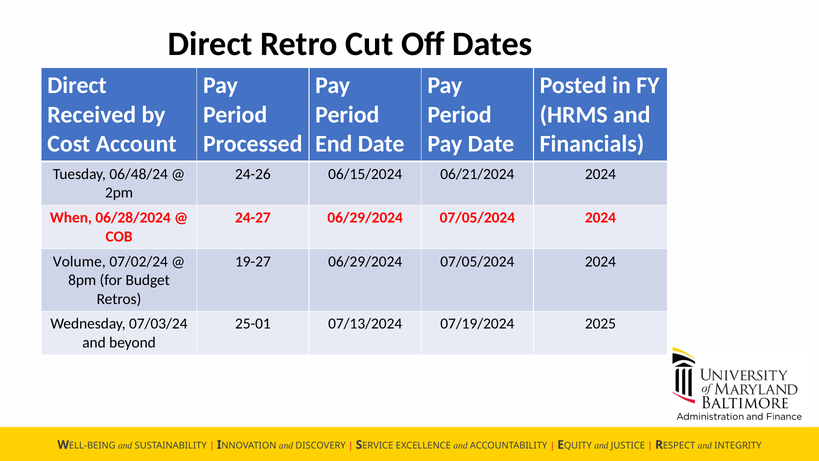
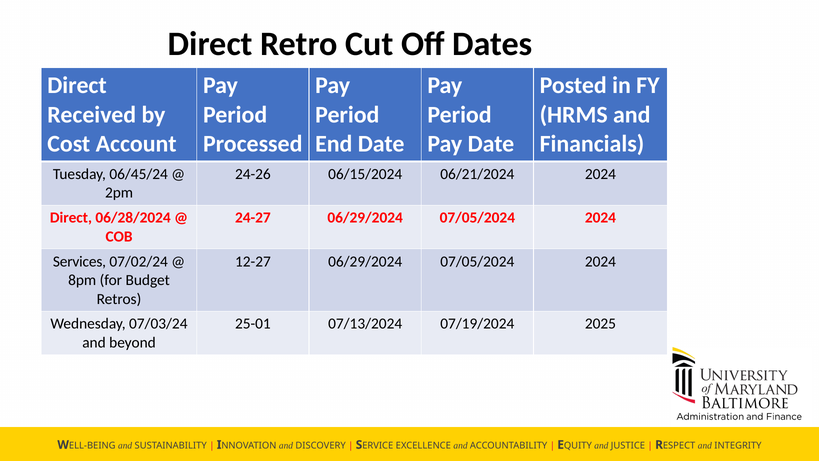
06/48/24: 06/48/24 -> 06/45/24
When at (71, 218): When -> Direct
Volume: Volume -> Services
19-27: 19-27 -> 12-27
